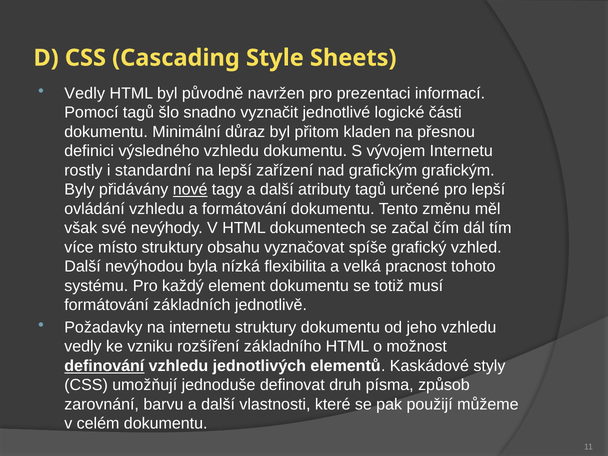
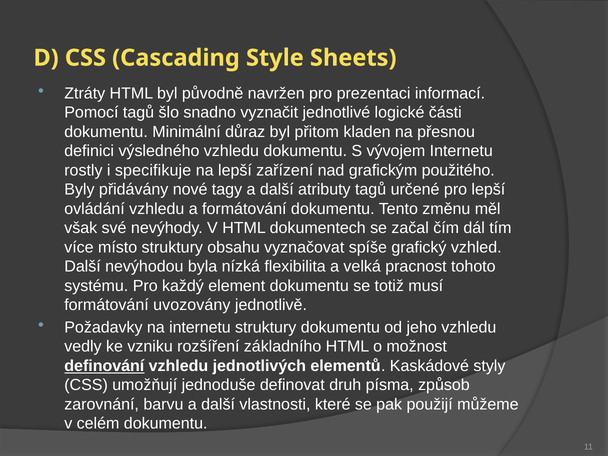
Vedly at (85, 93): Vedly -> Ztráty
standardní: standardní -> specifikuje
grafickým grafickým: grafickým -> použitého
nové underline: present -> none
základních: základních -> uvozovány
